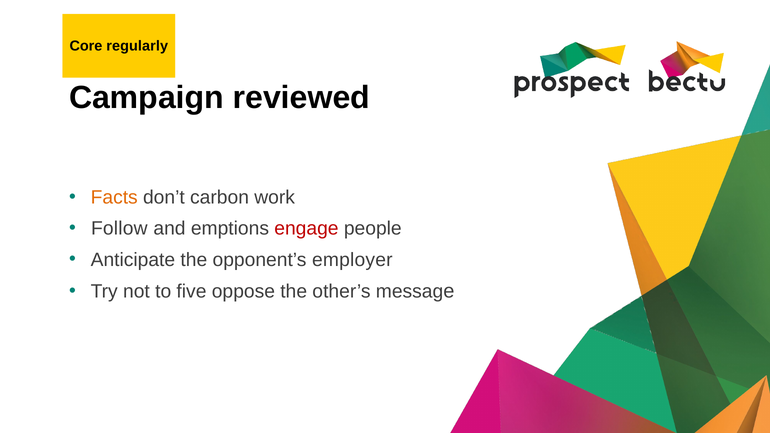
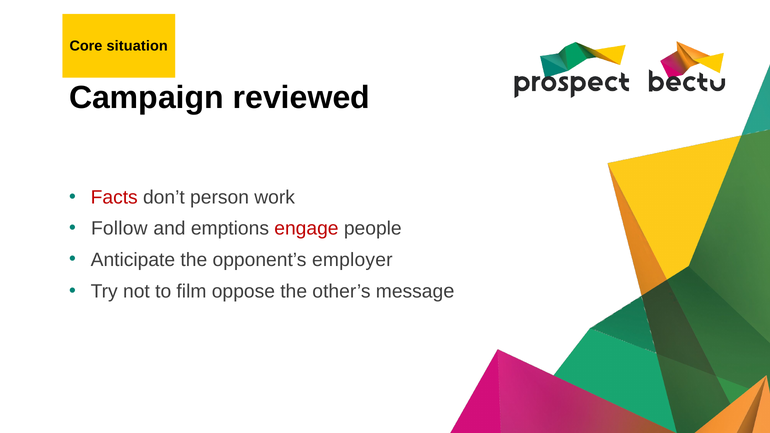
regularly: regularly -> situation
Facts colour: orange -> red
carbon: carbon -> person
five: five -> film
